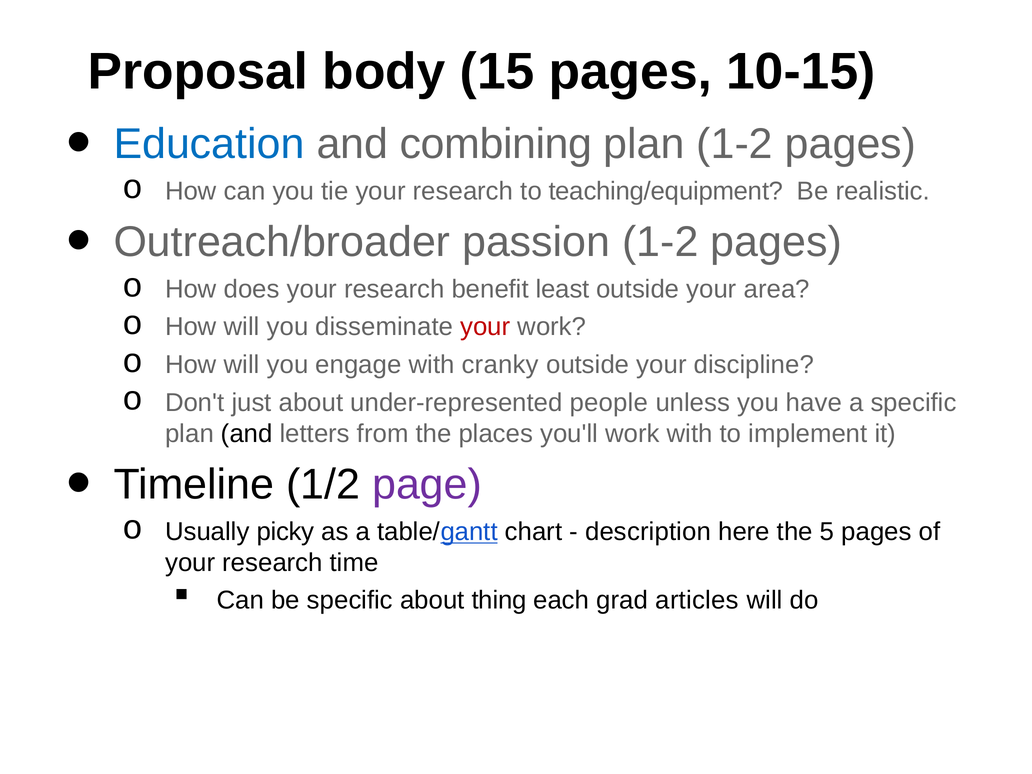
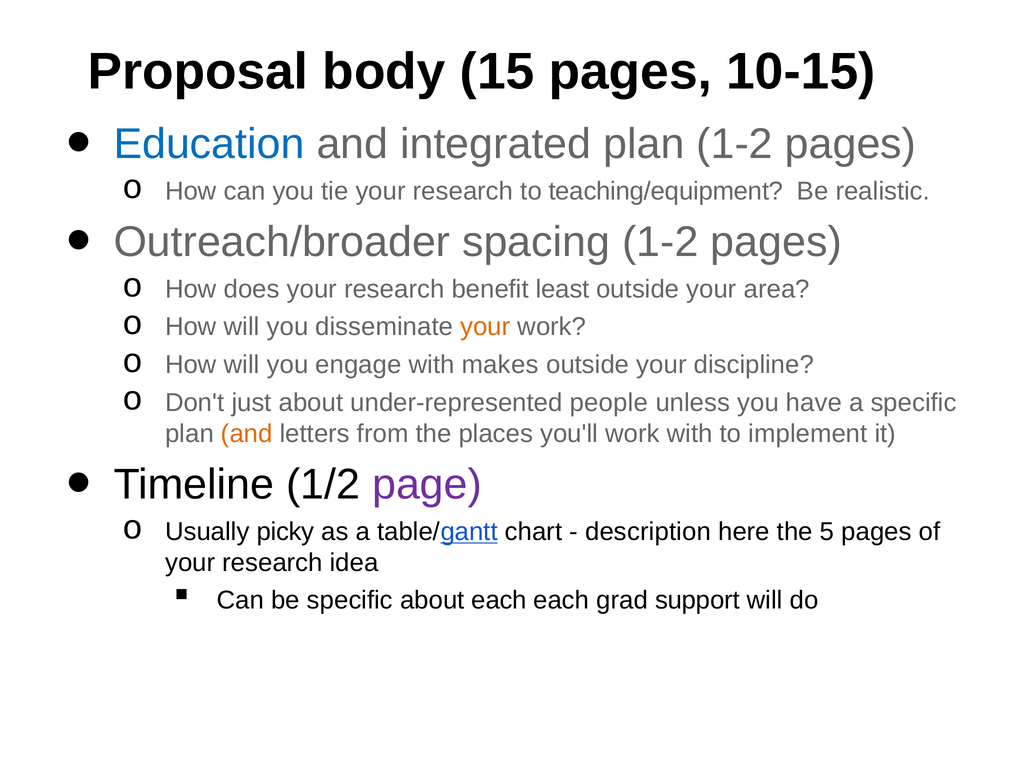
combining: combining -> integrated
passion: passion -> spacing
your at (485, 327) colour: red -> orange
cranky: cranky -> makes
and at (247, 434) colour: black -> orange
time: time -> idea
about thing: thing -> each
articles: articles -> support
